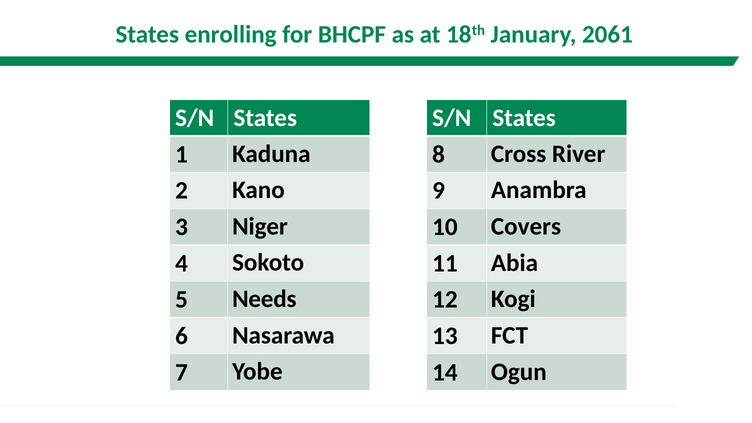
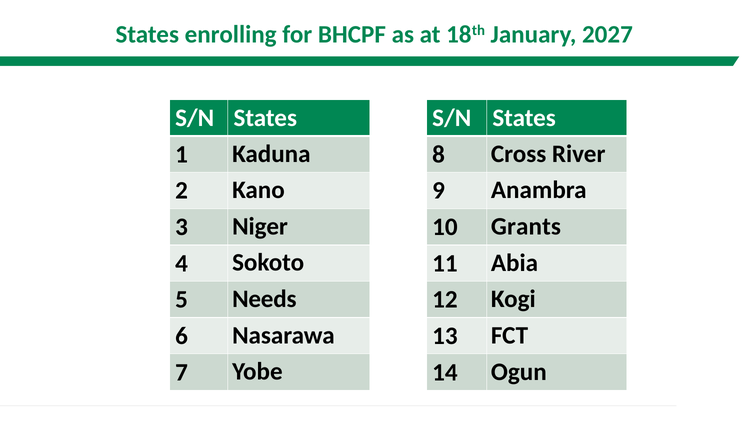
2061: 2061 -> 2027
Covers: Covers -> Grants
